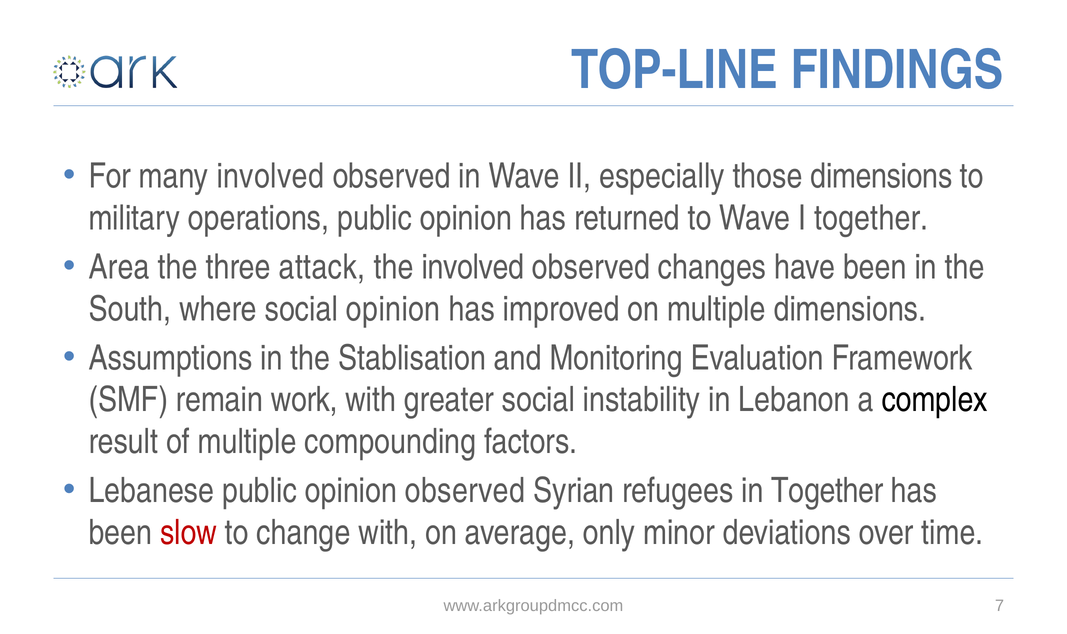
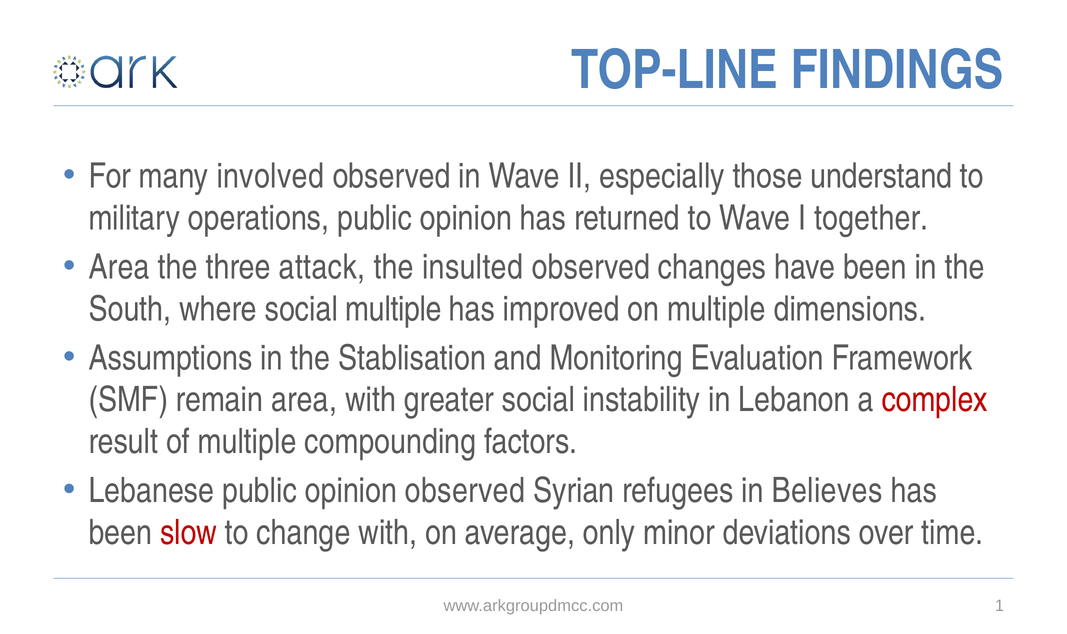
those dimensions: dimensions -> understand
the involved: involved -> insulted
social opinion: opinion -> multiple
remain work: work -> area
complex colour: black -> red
in Together: Together -> Believes
7: 7 -> 1
